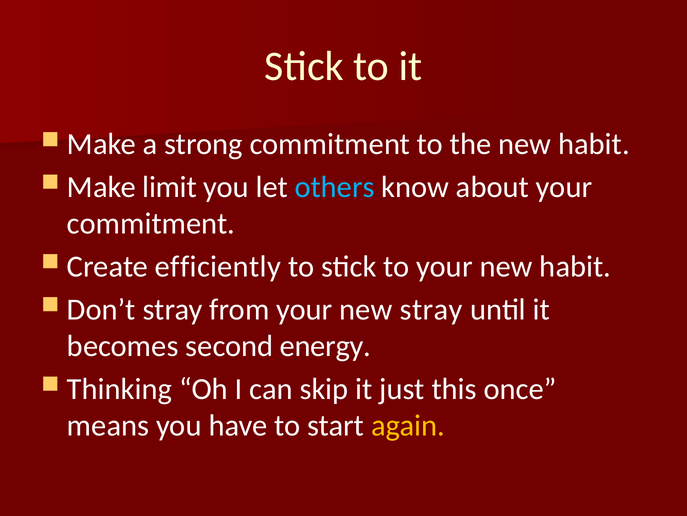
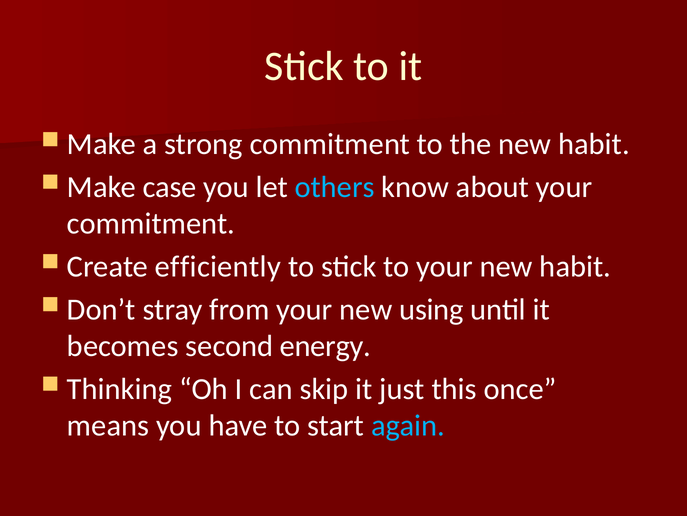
limit: limit -> case
new stray: stray -> using
again colour: yellow -> light blue
